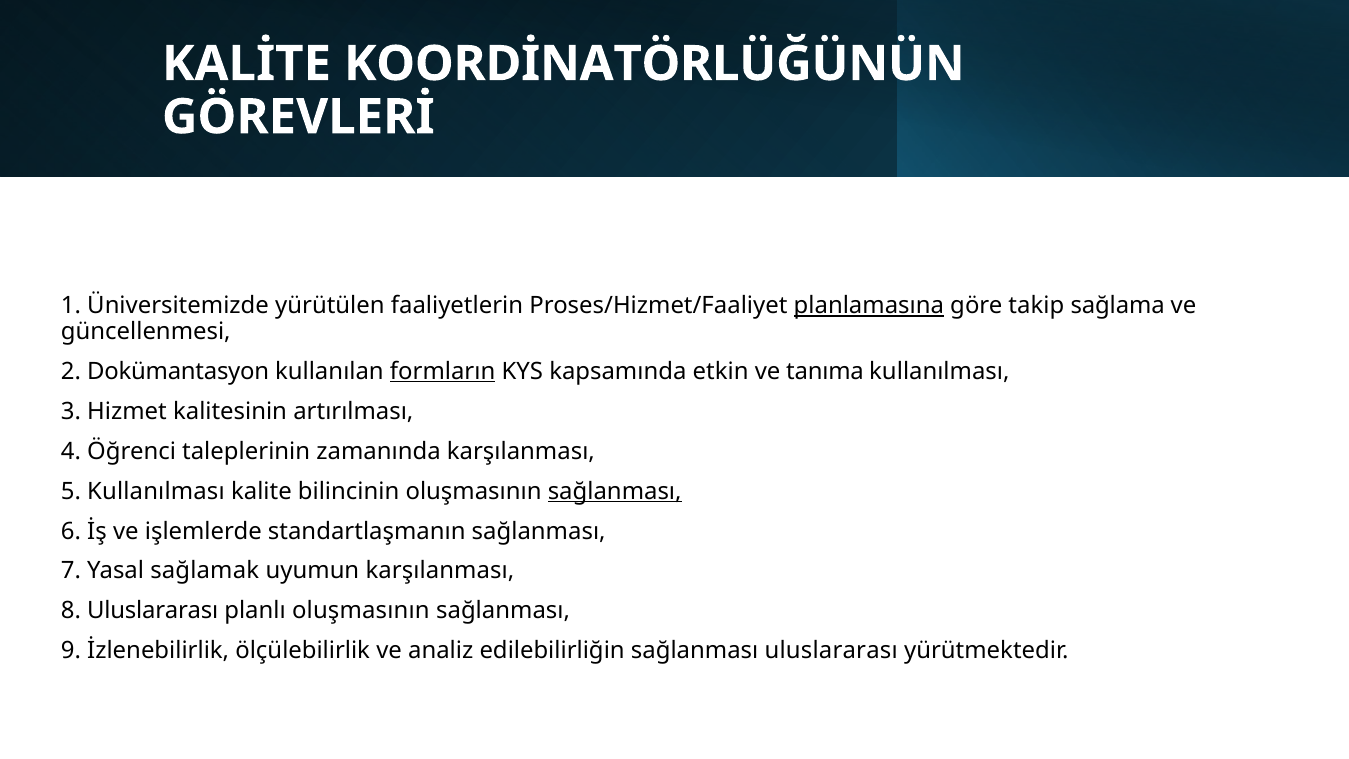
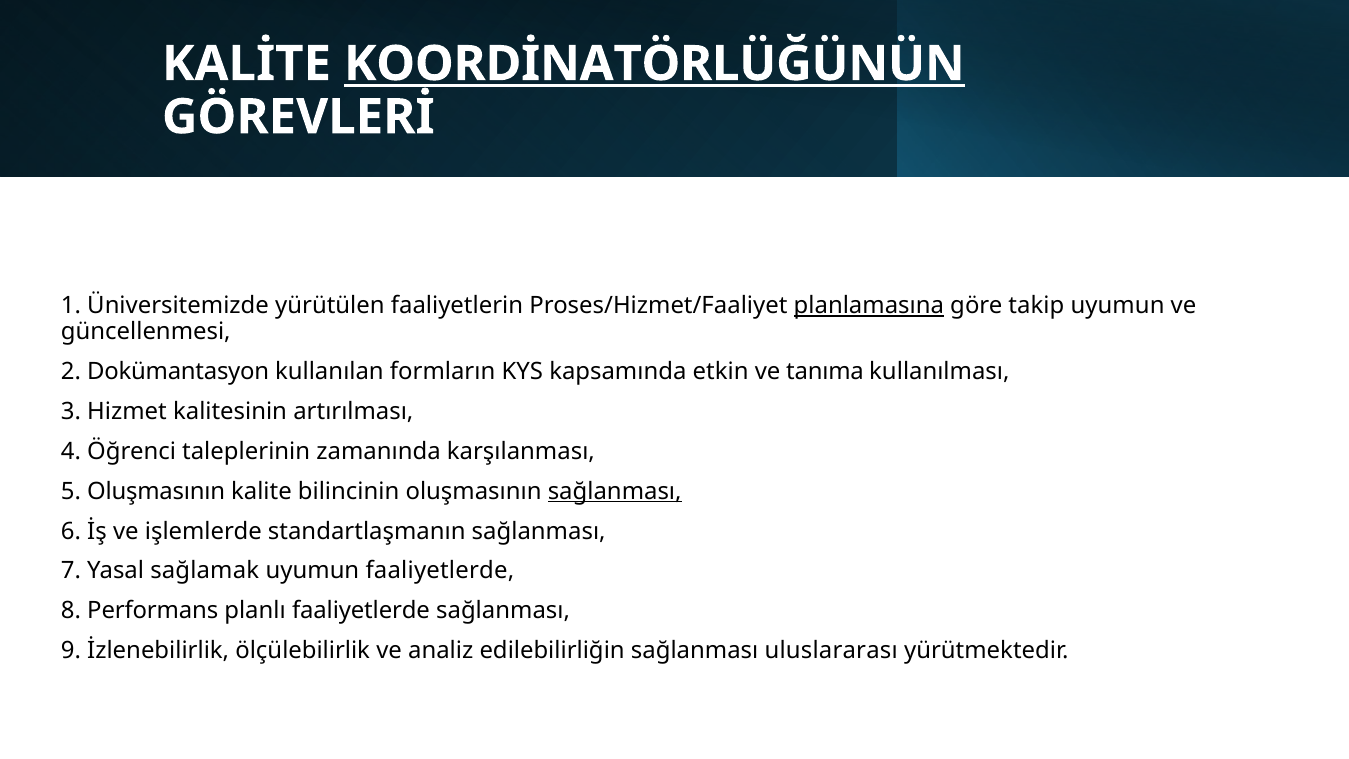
KOORDİNATÖRLÜĞÜNÜN underline: none -> present
takip sağlama: sağlama -> uyumun
formların underline: present -> none
5 Kullanılması: Kullanılması -> Oluşmasının
uyumun karşılanması: karşılanması -> faaliyetlerde
8 Uluslararası: Uluslararası -> Performans
planlı oluşmasının: oluşmasının -> faaliyetlerde
